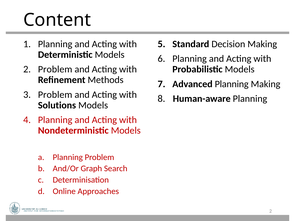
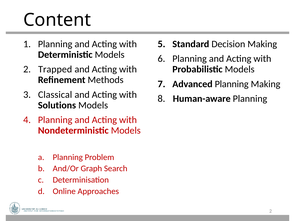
2 Problem: Problem -> Trapped
Problem at (55, 95): Problem -> Classical
